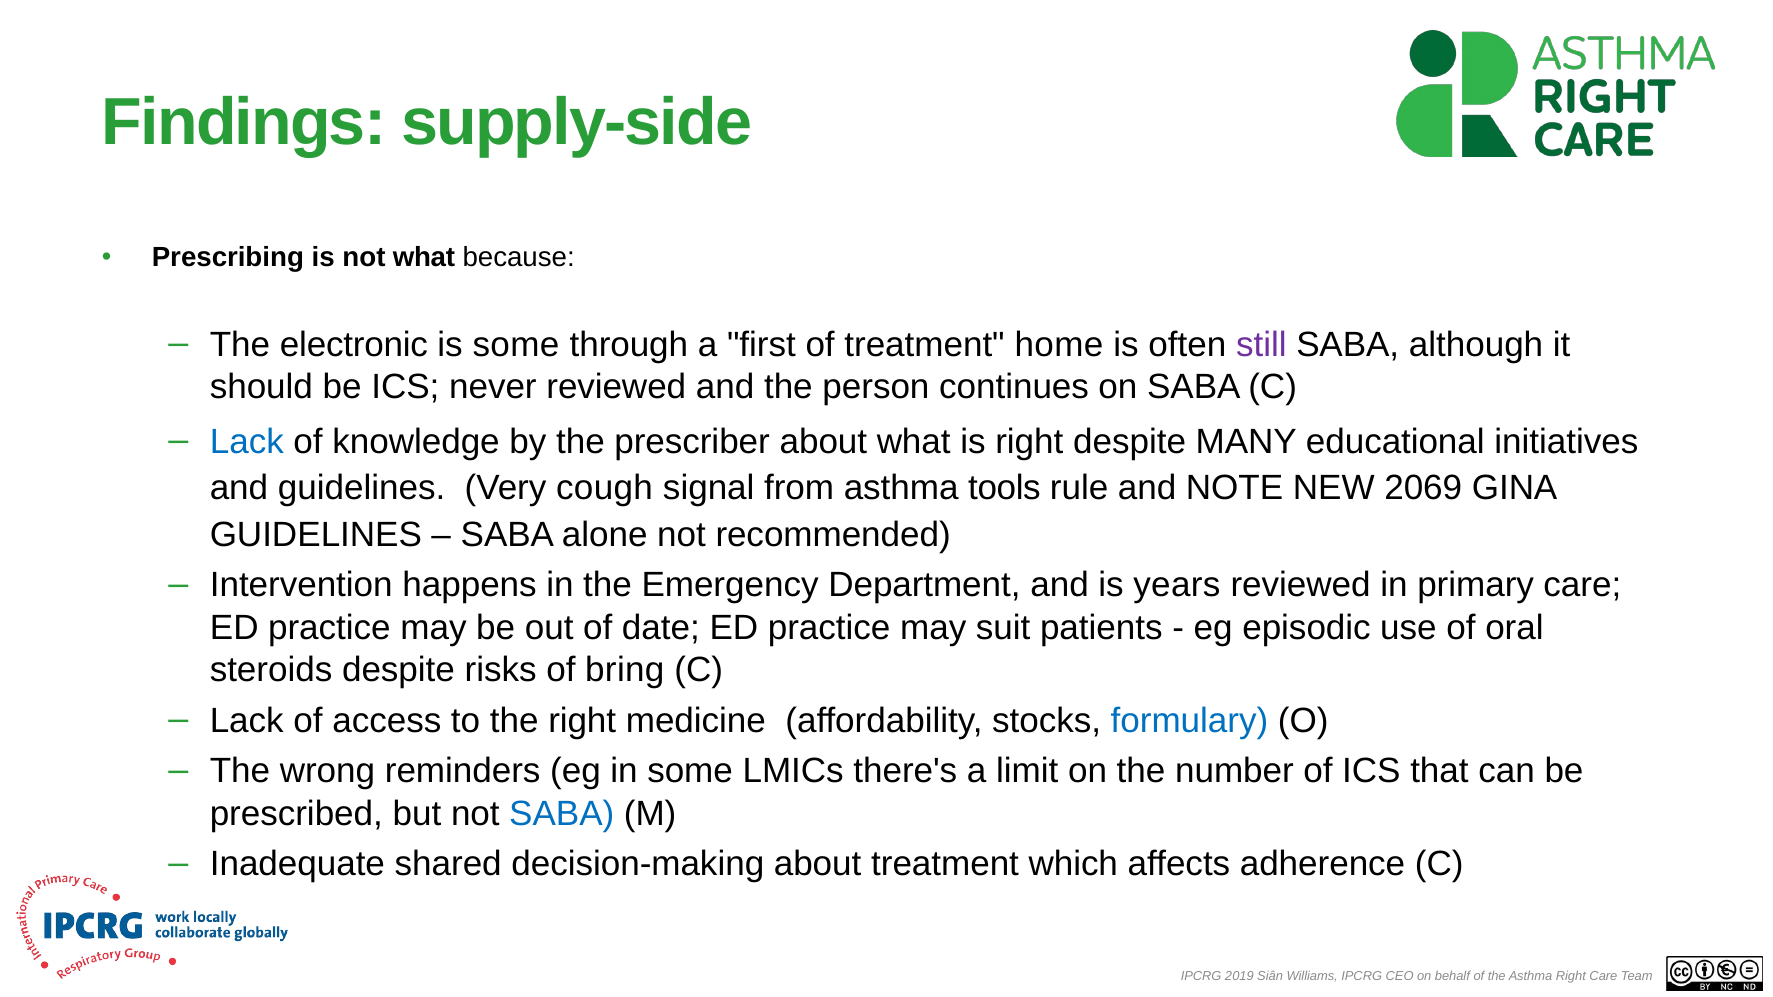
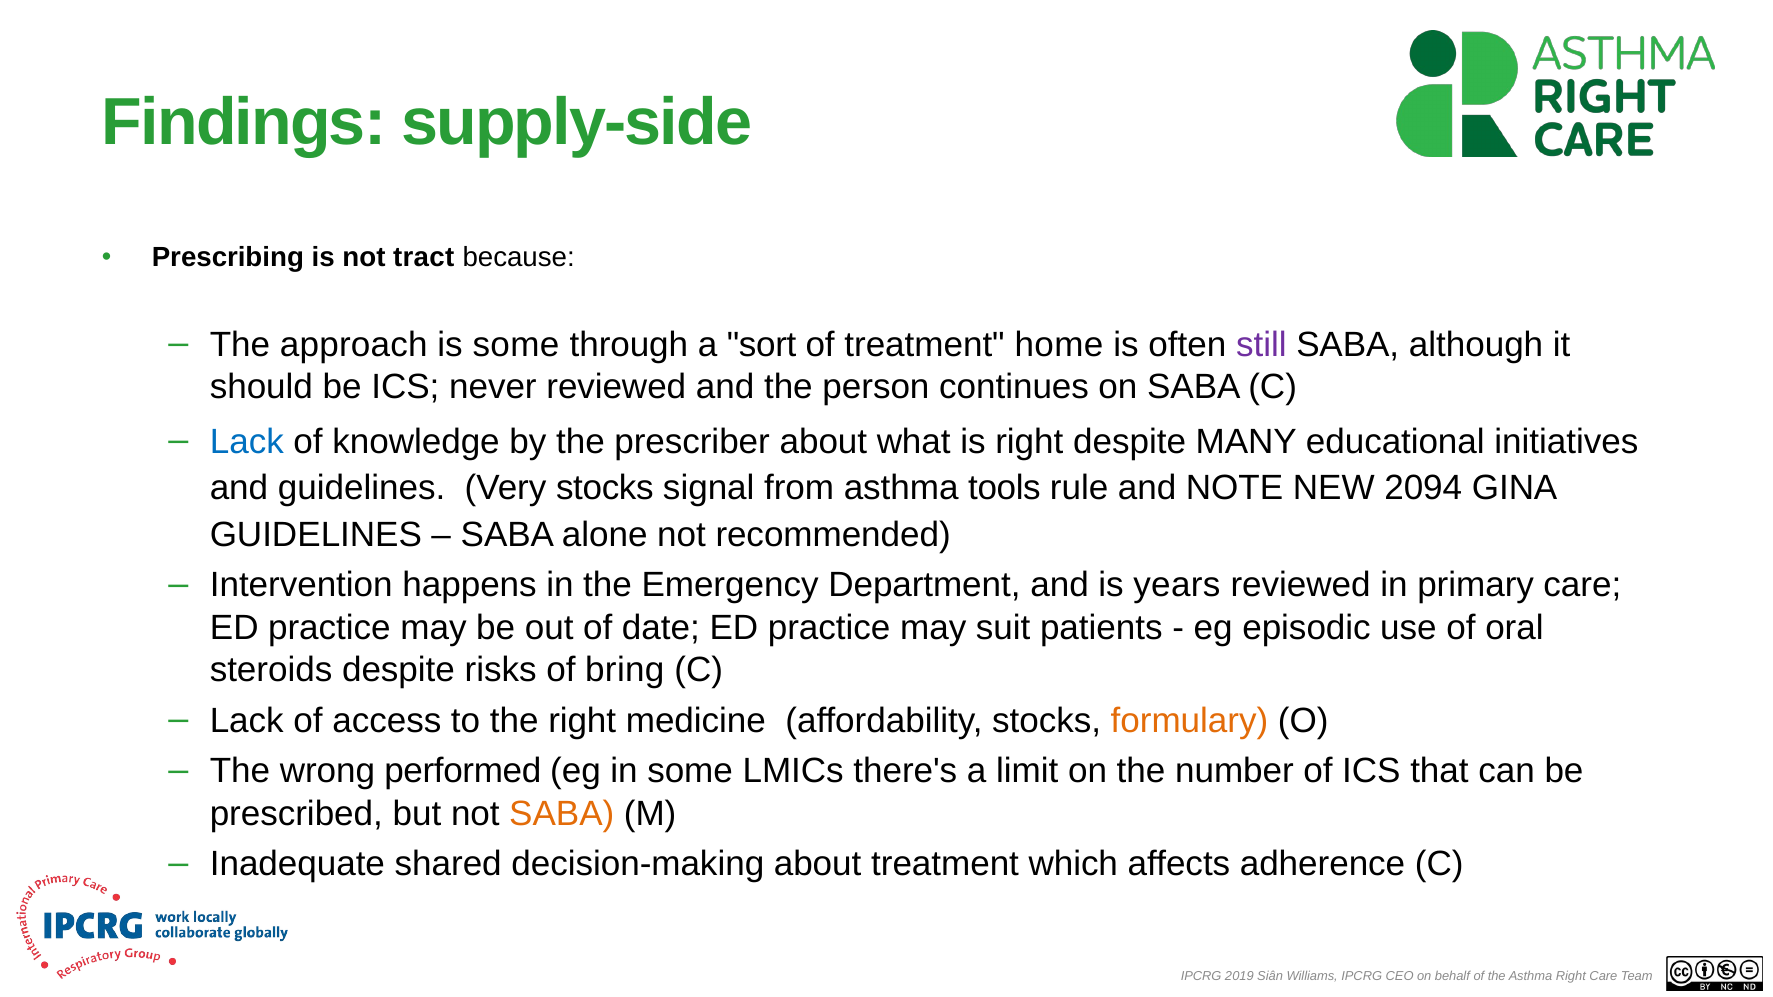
not what: what -> tract
electronic: electronic -> approach
first: first -> sort
Very cough: cough -> stocks
2069: 2069 -> 2094
formulary colour: blue -> orange
reminders: reminders -> performed
SABA at (562, 814) colour: blue -> orange
